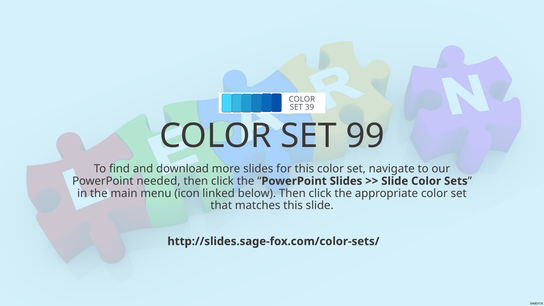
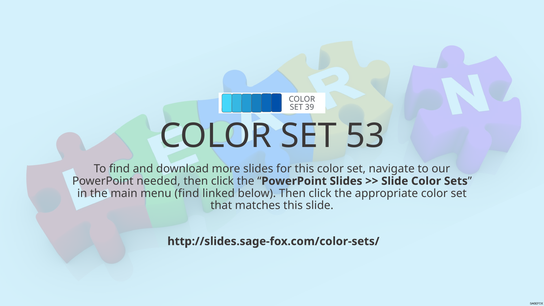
99: 99 -> 53
menu icon: icon -> find
